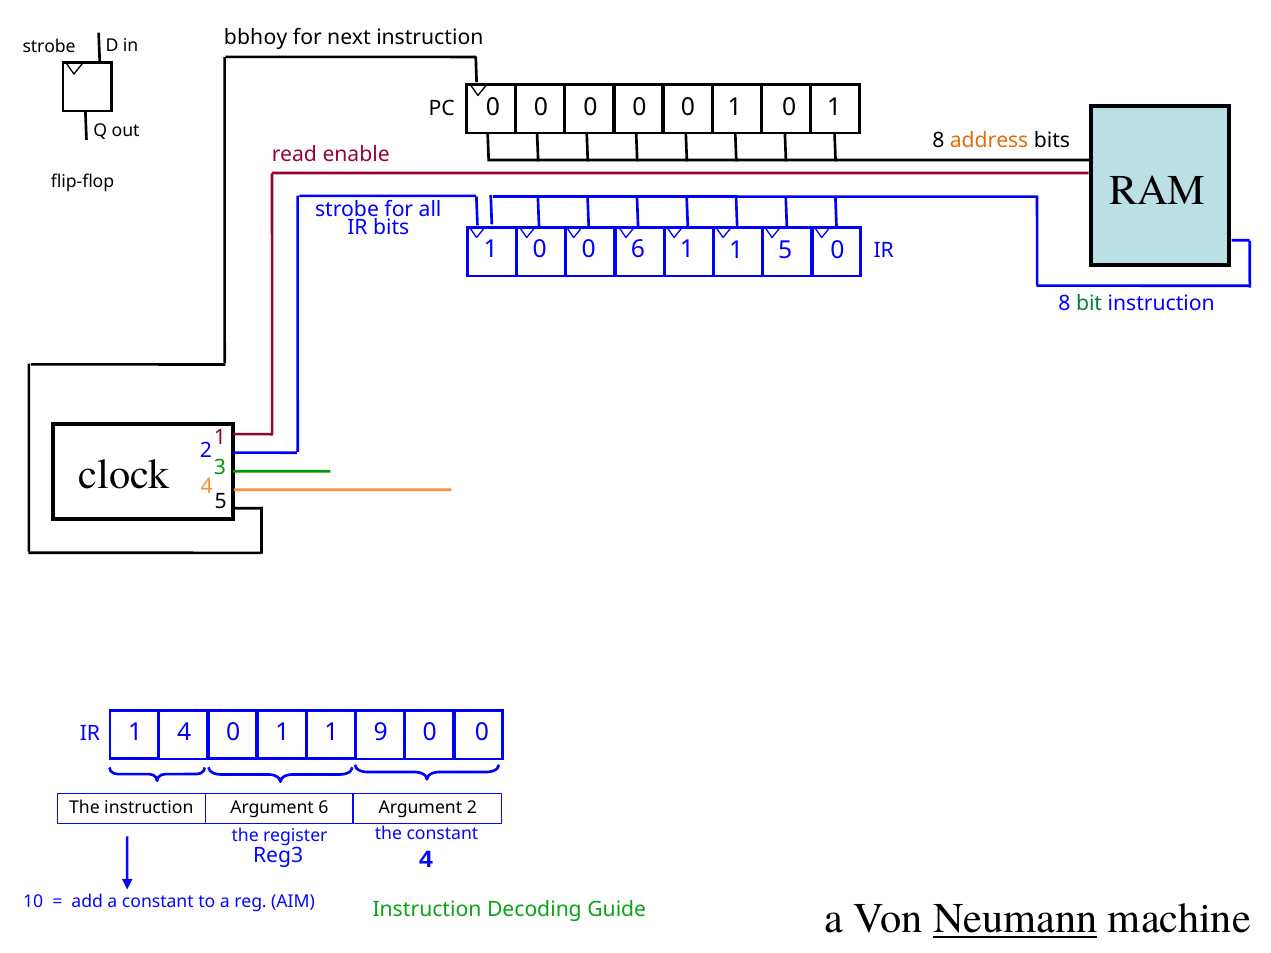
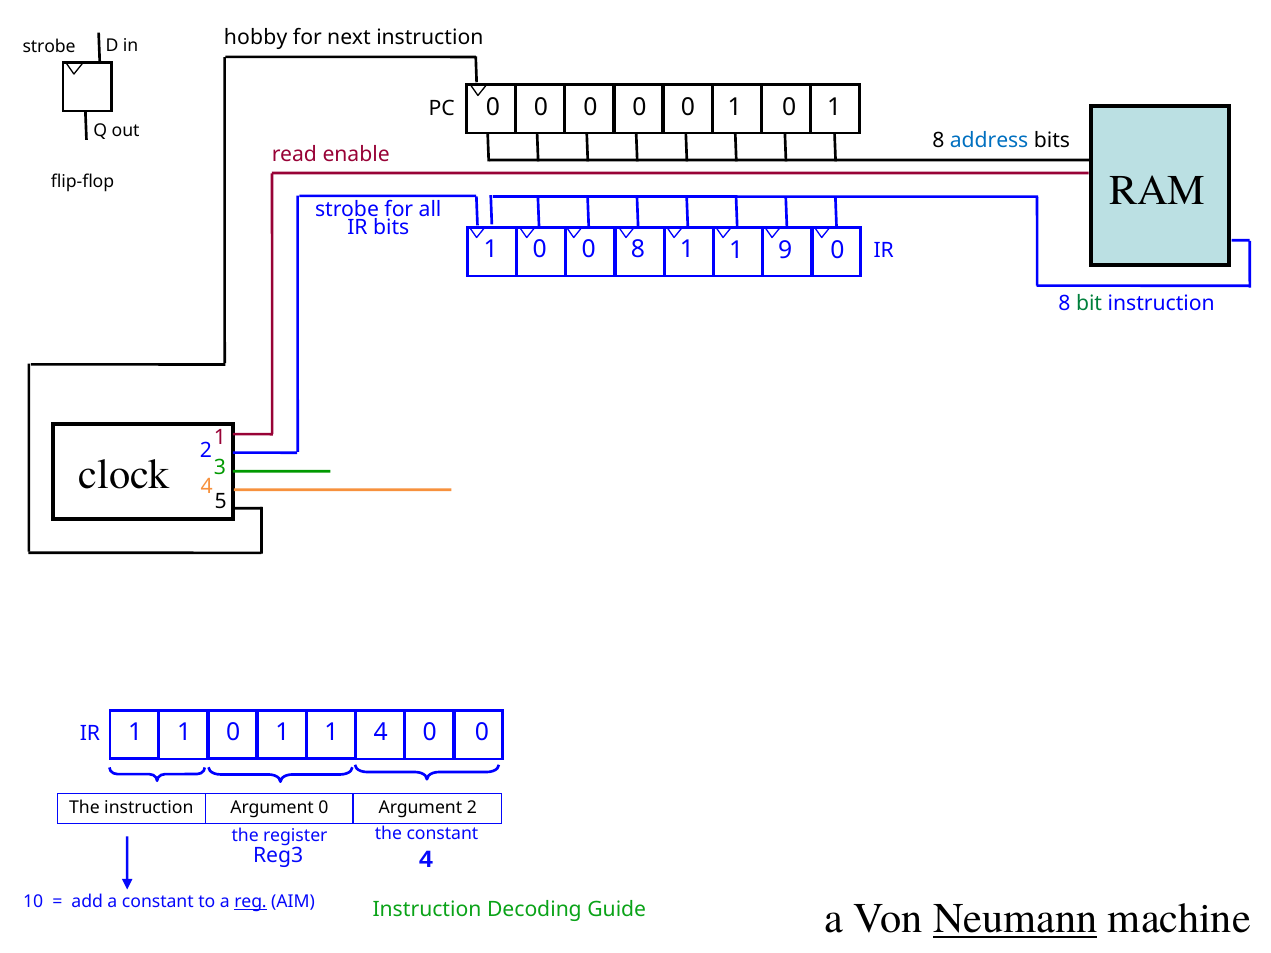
bbhoy: bbhoy -> hobby
address colour: orange -> blue
0 6: 6 -> 8
1 5: 5 -> 9
4 at (184, 732): 4 -> 1
1 9: 9 -> 4
Argument 6: 6 -> 0
reg underline: none -> present
